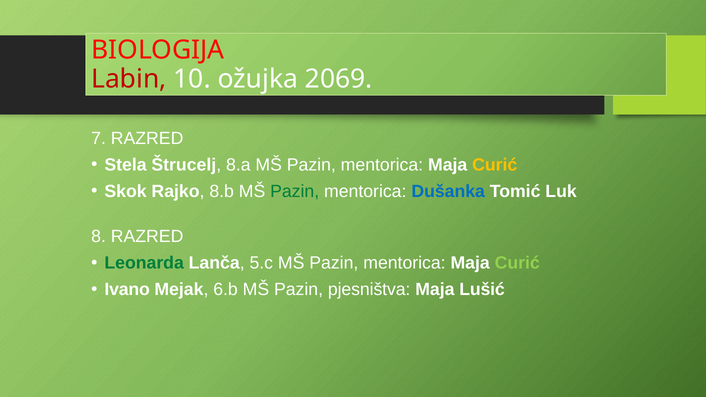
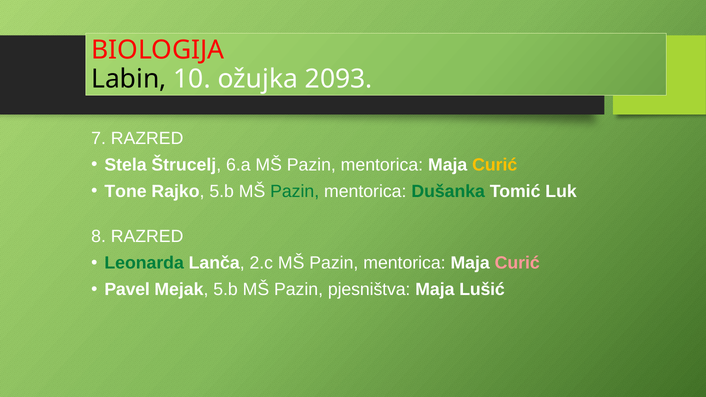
Labin colour: red -> black
2069: 2069 -> 2093
8.a: 8.a -> 6.a
Skok: Skok -> Tone
Rajko 8.b: 8.b -> 5.b
Dušanka colour: blue -> green
5.c: 5.c -> 2.c
Curić at (517, 263) colour: light green -> pink
Ivano: Ivano -> Pavel
Mejak 6.b: 6.b -> 5.b
